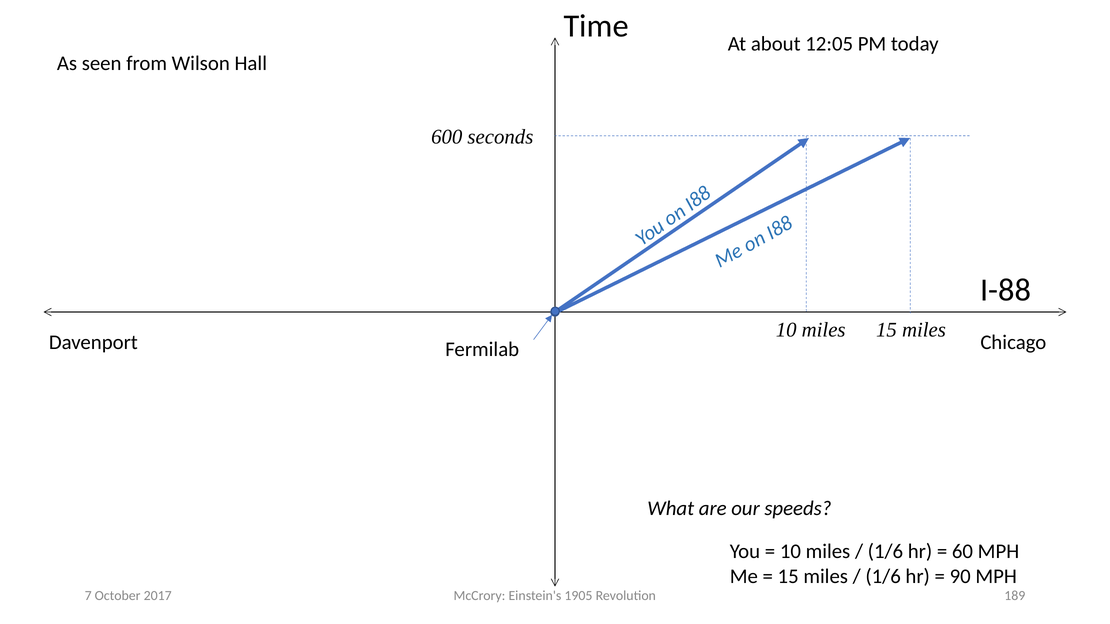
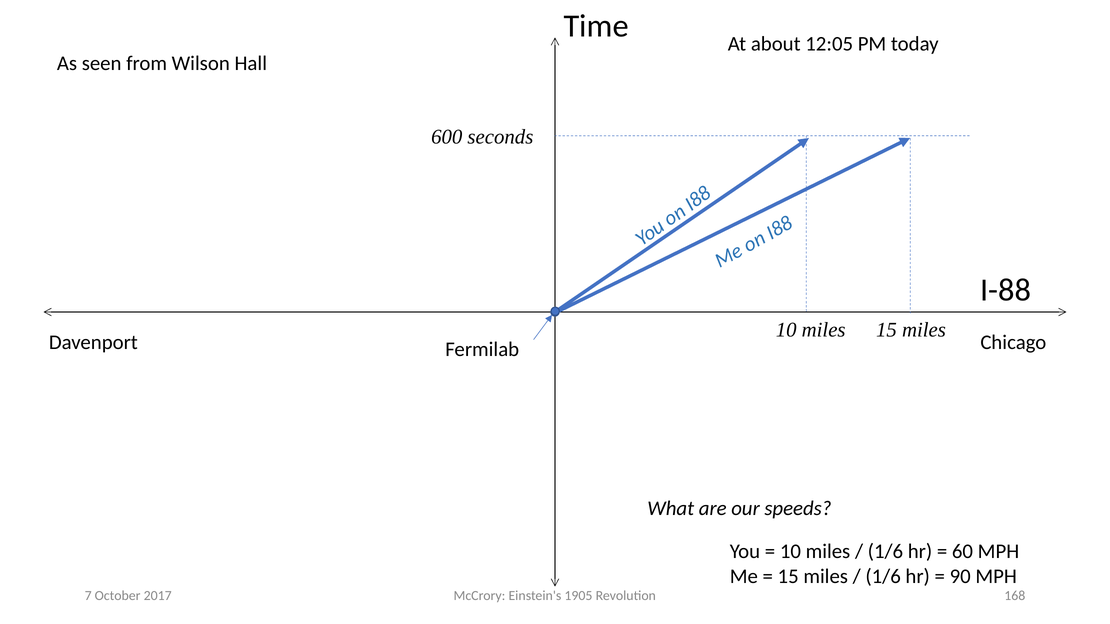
189: 189 -> 168
